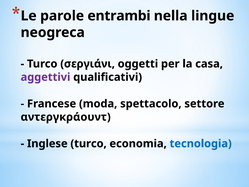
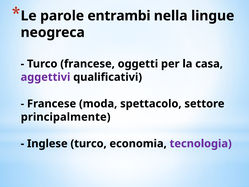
Turco σεργιάνι: σεργιάνι -> francese
αντεργκράουντ: αντεργκράουντ -> principalmente
tecnologia colour: blue -> purple
